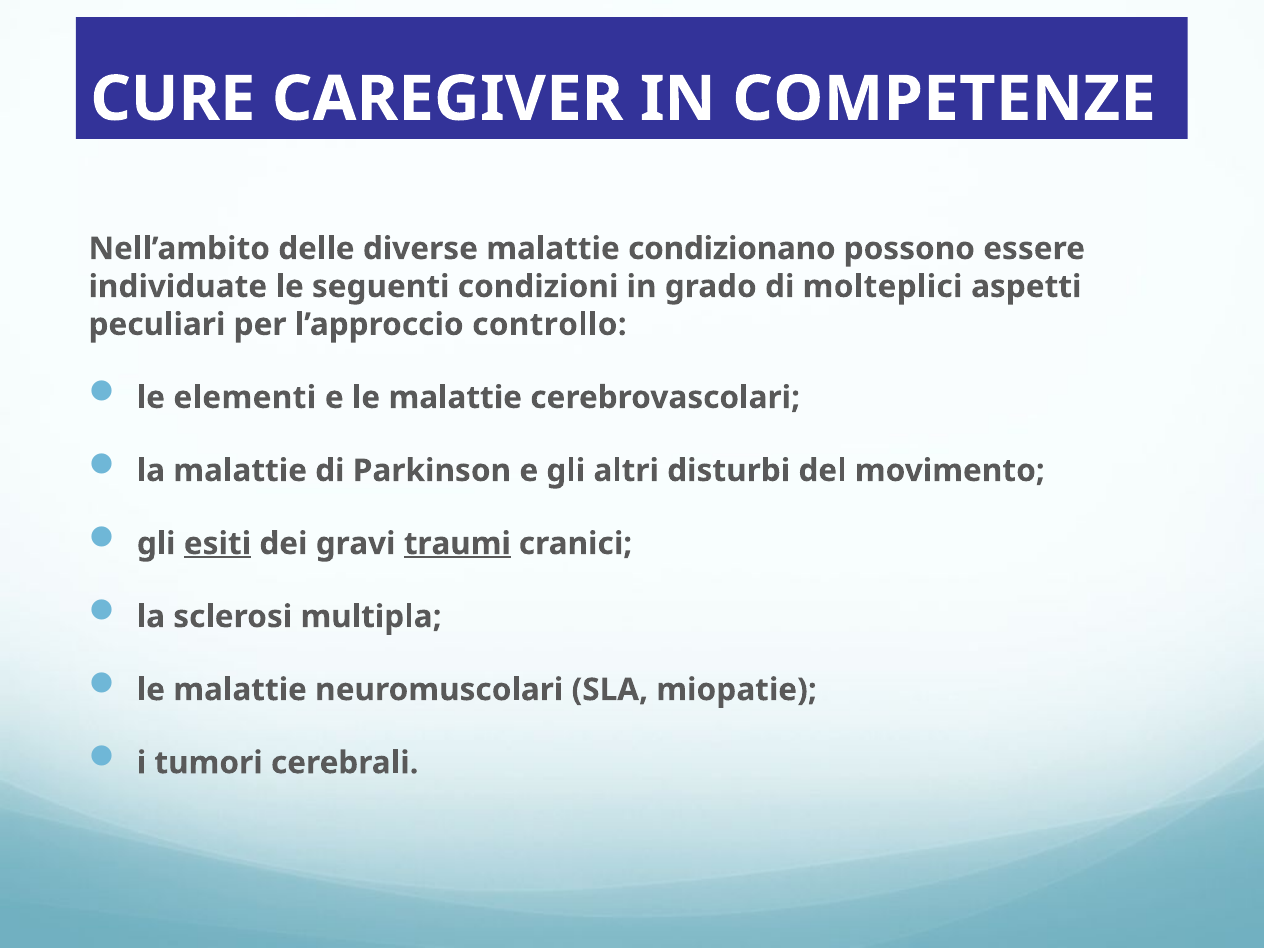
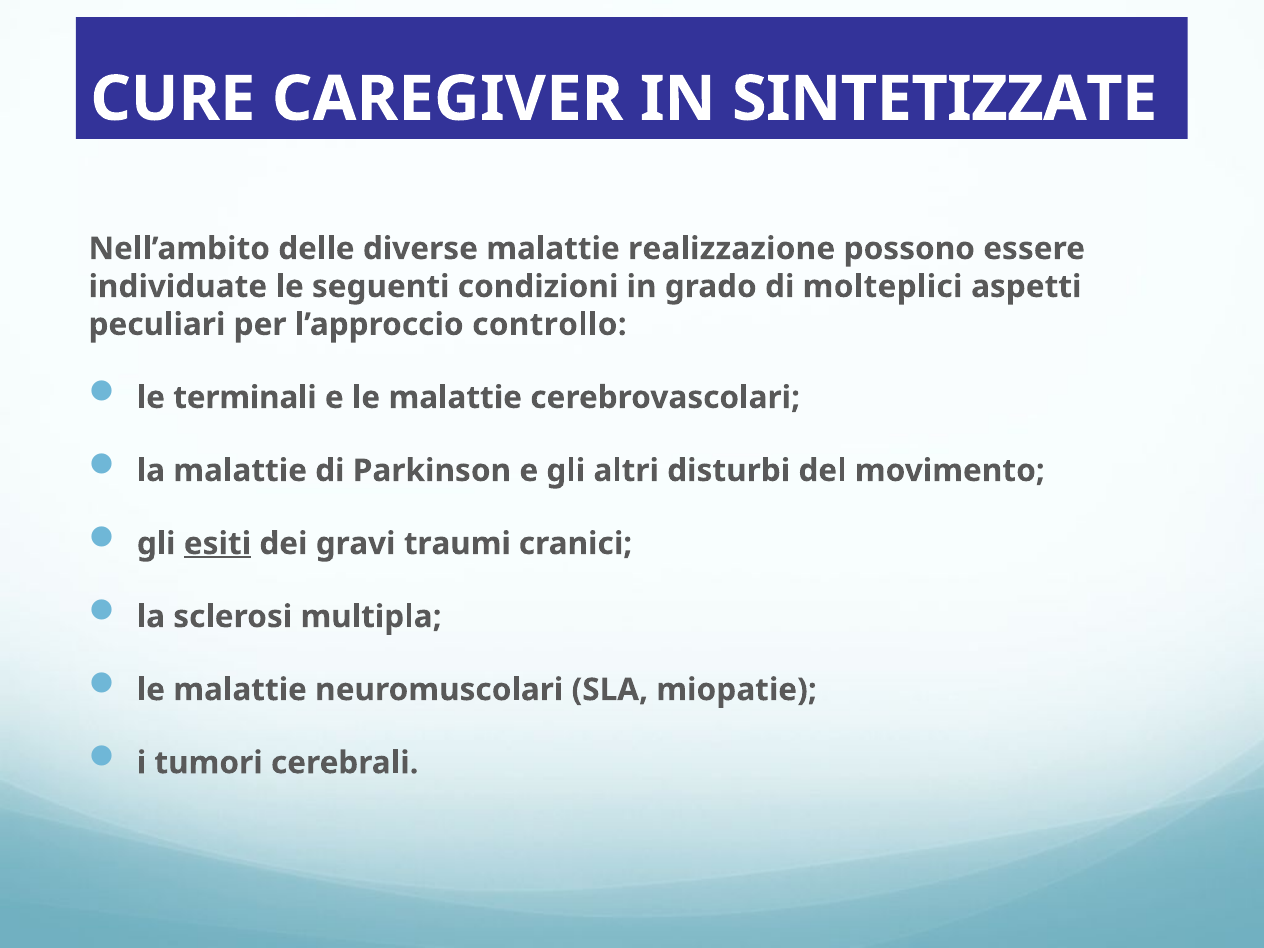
COMPETENZE: COMPETENZE -> SINTETIZZATE
condizionano: condizionano -> realizzazione
elementi: elementi -> terminali
traumi underline: present -> none
